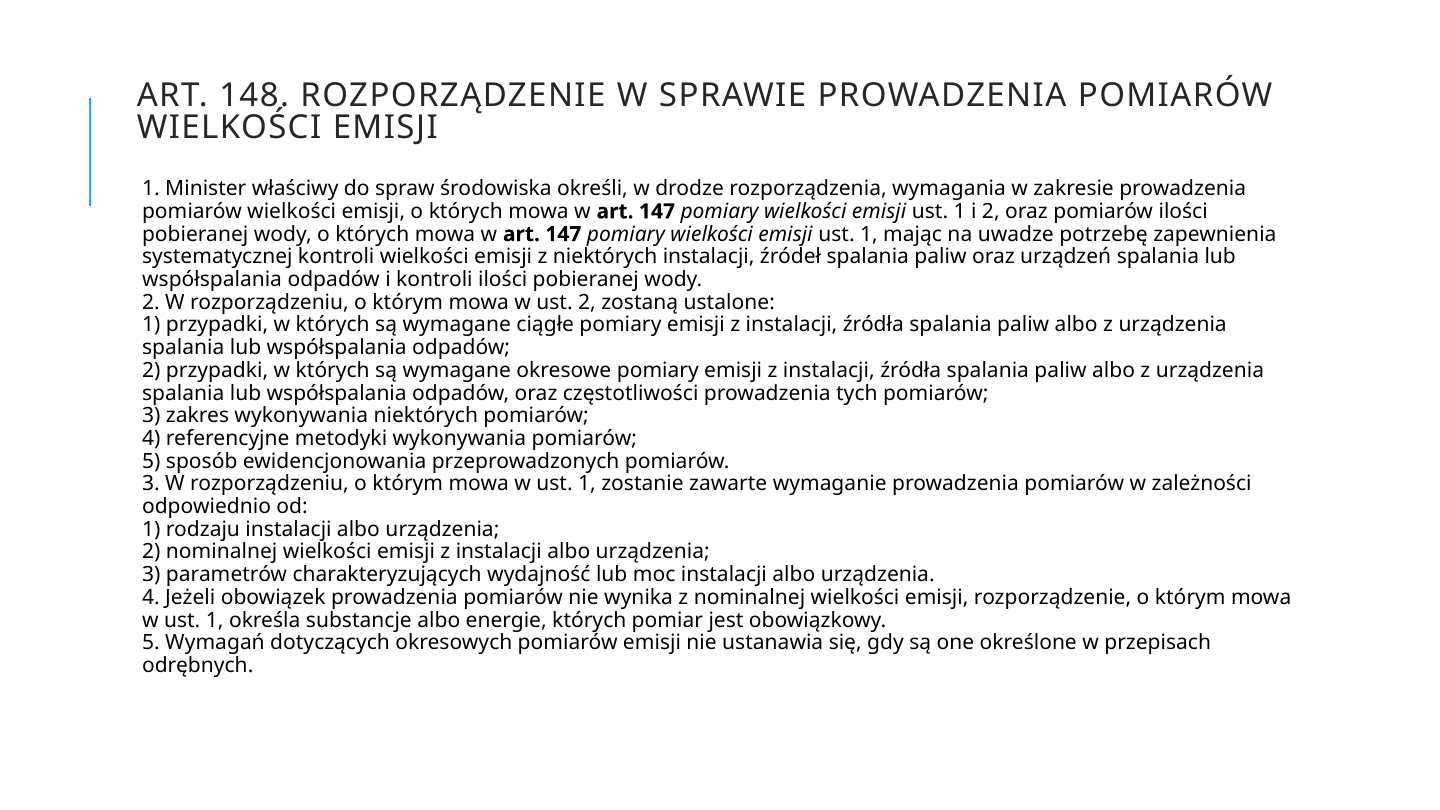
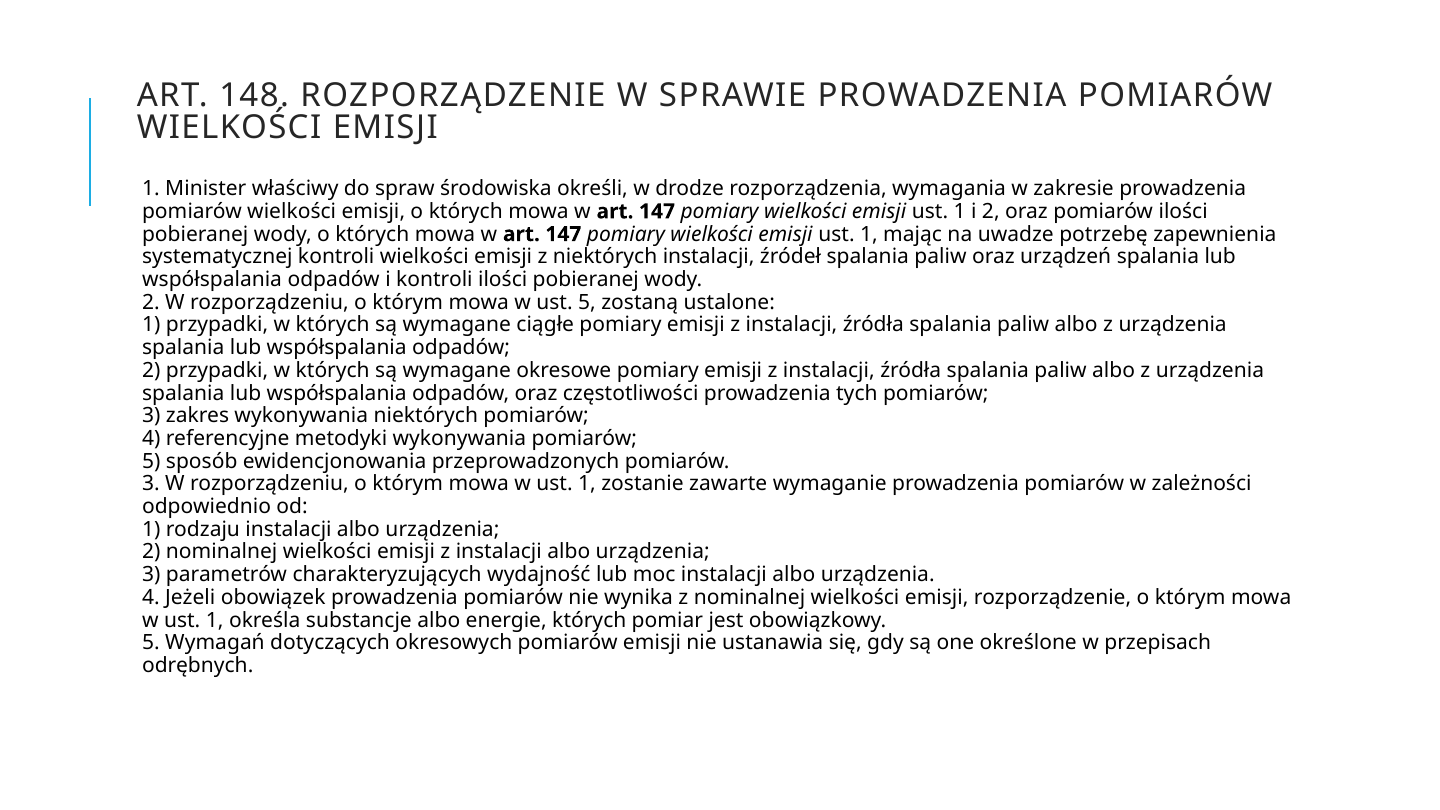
ust 2: 2 -> 5
